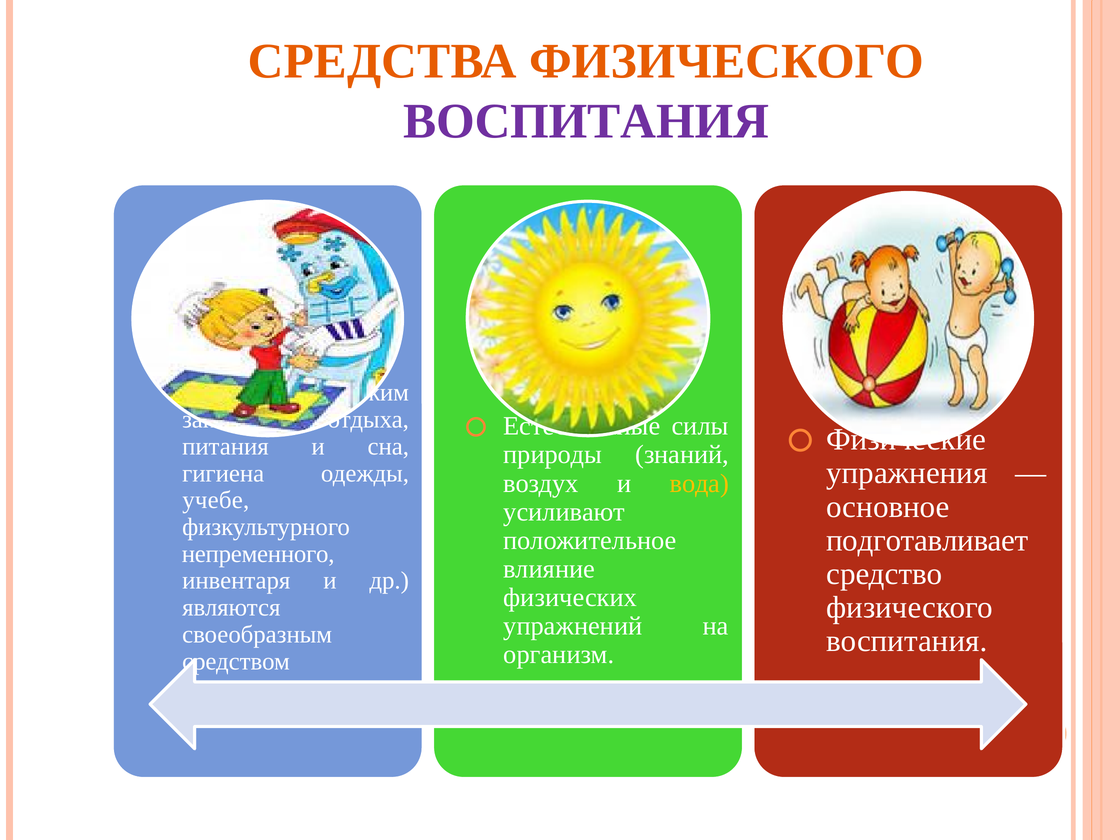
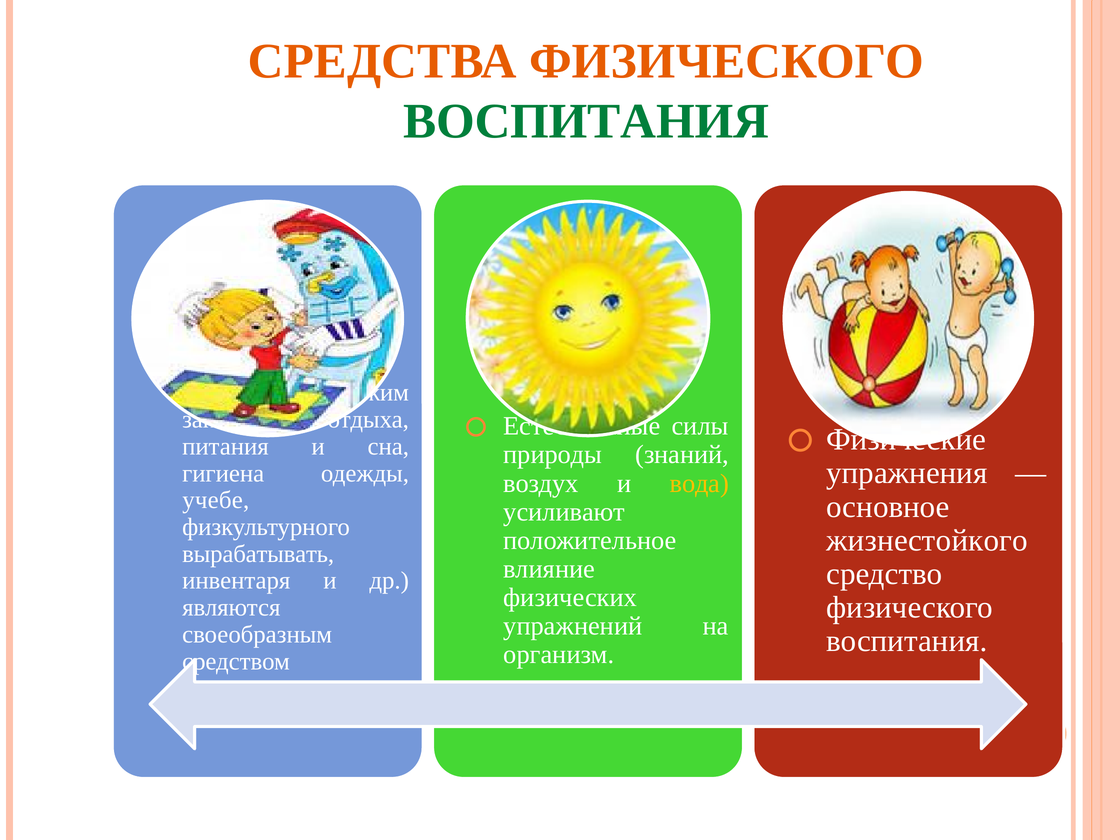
ВОСПИТАНИЯ at (586, 121) colour: purple -> green
подготавливает: подготавливает -> жизнестойкого
непременного: непременного -> вырабатывать
